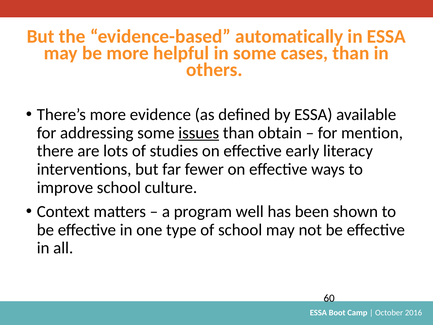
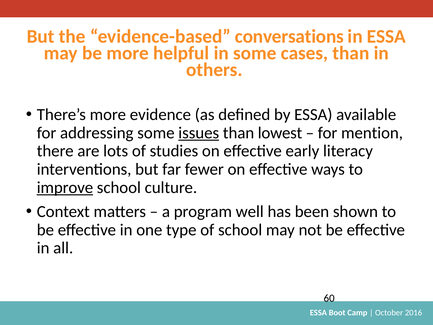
automatically: automatically -> conversations
obtain: obtain -> lowest
improve underline: none -> present
